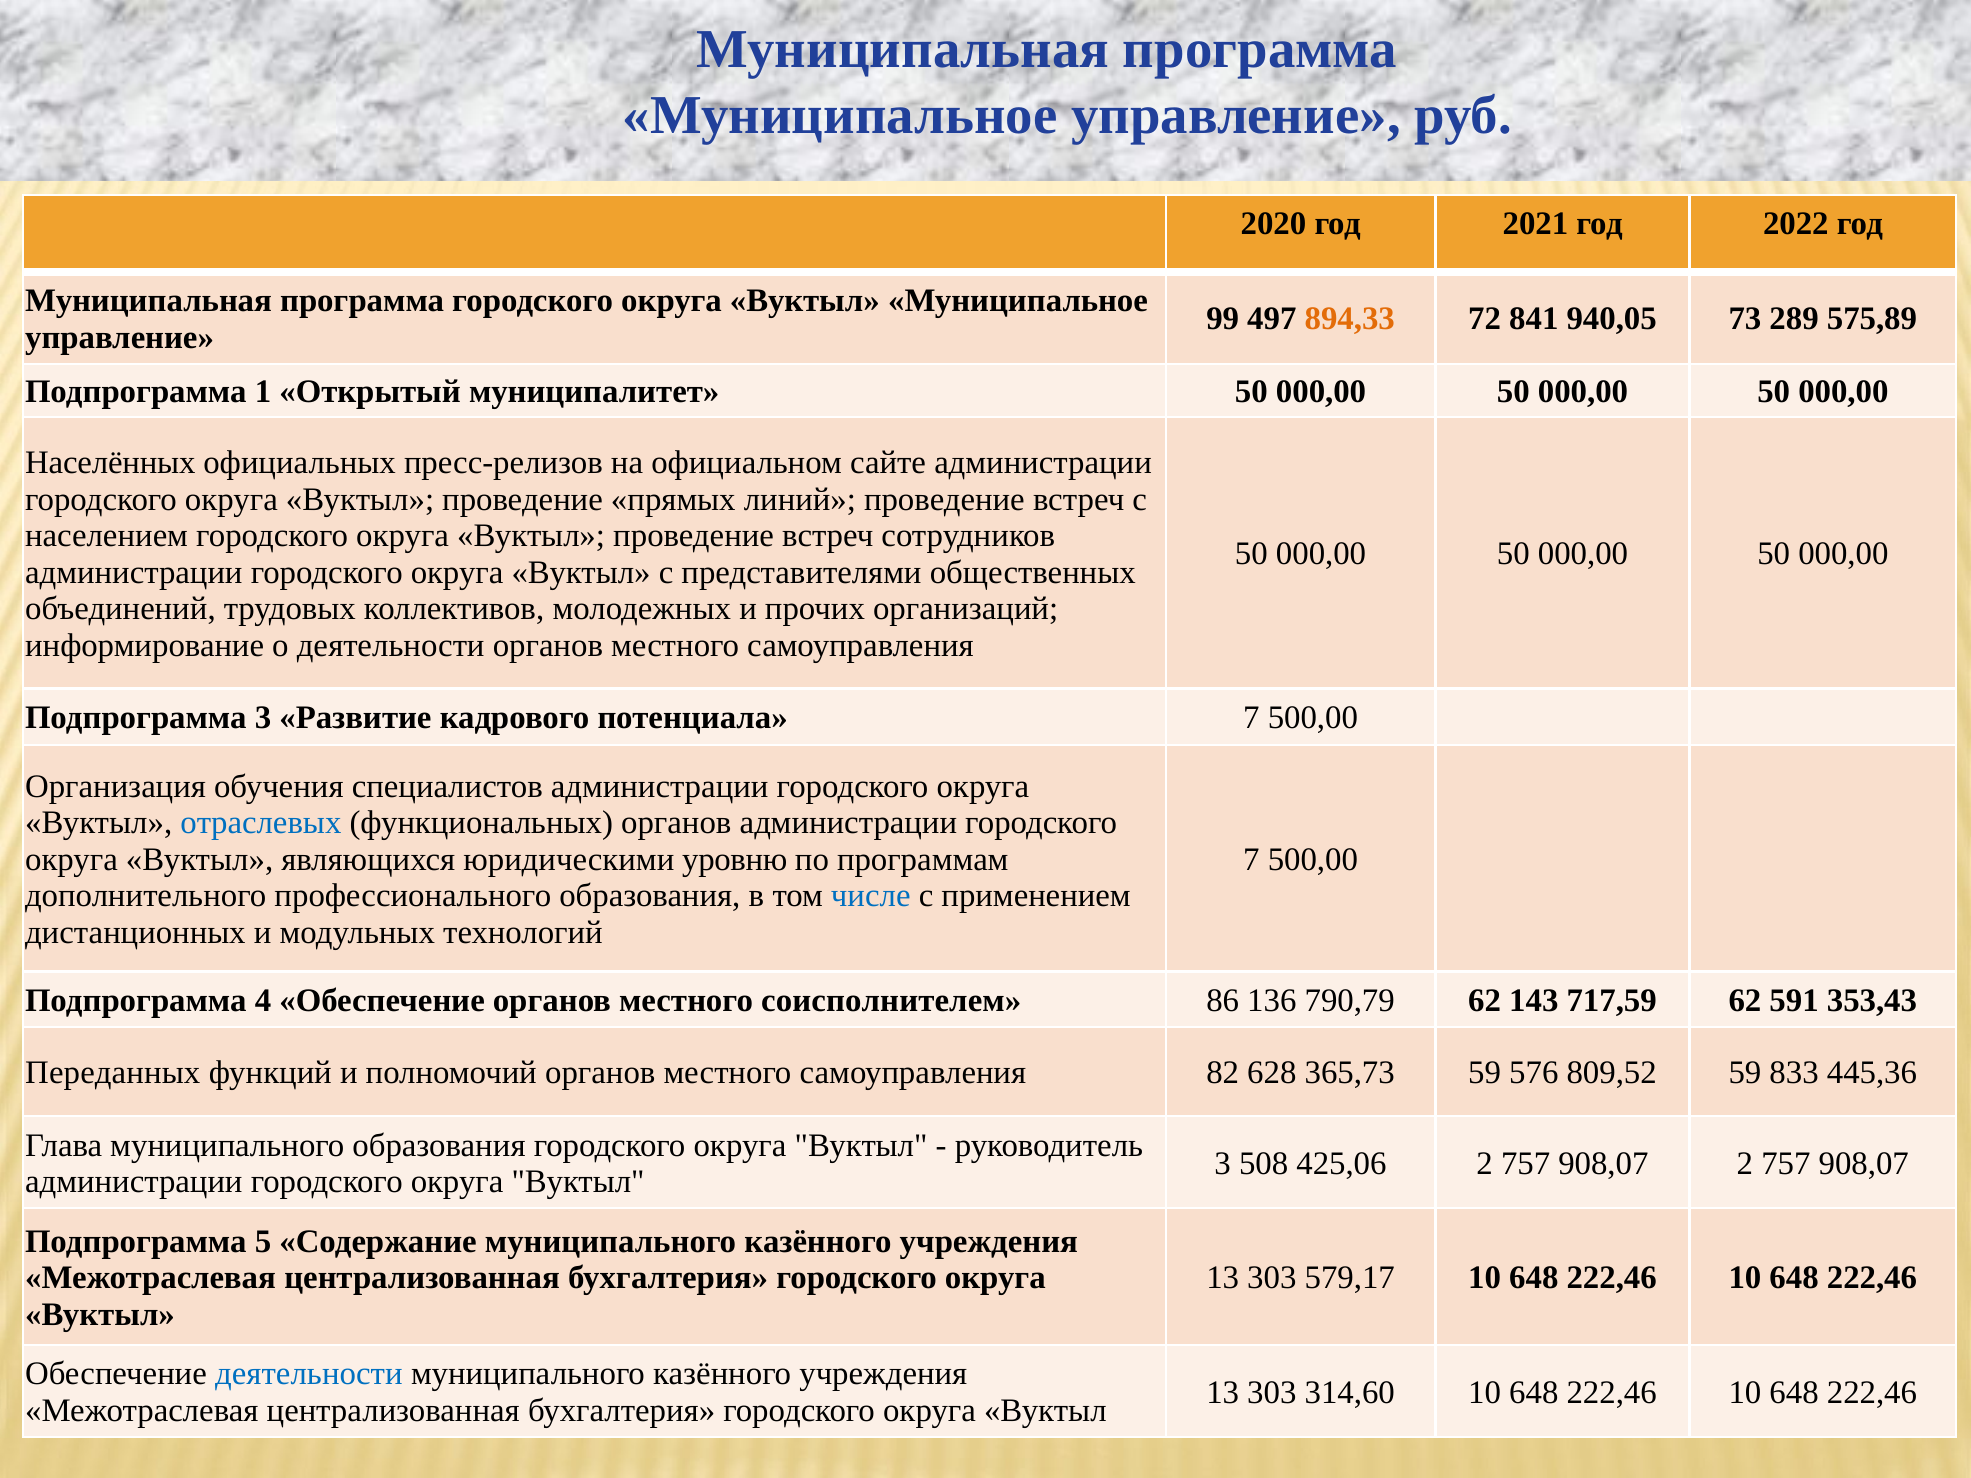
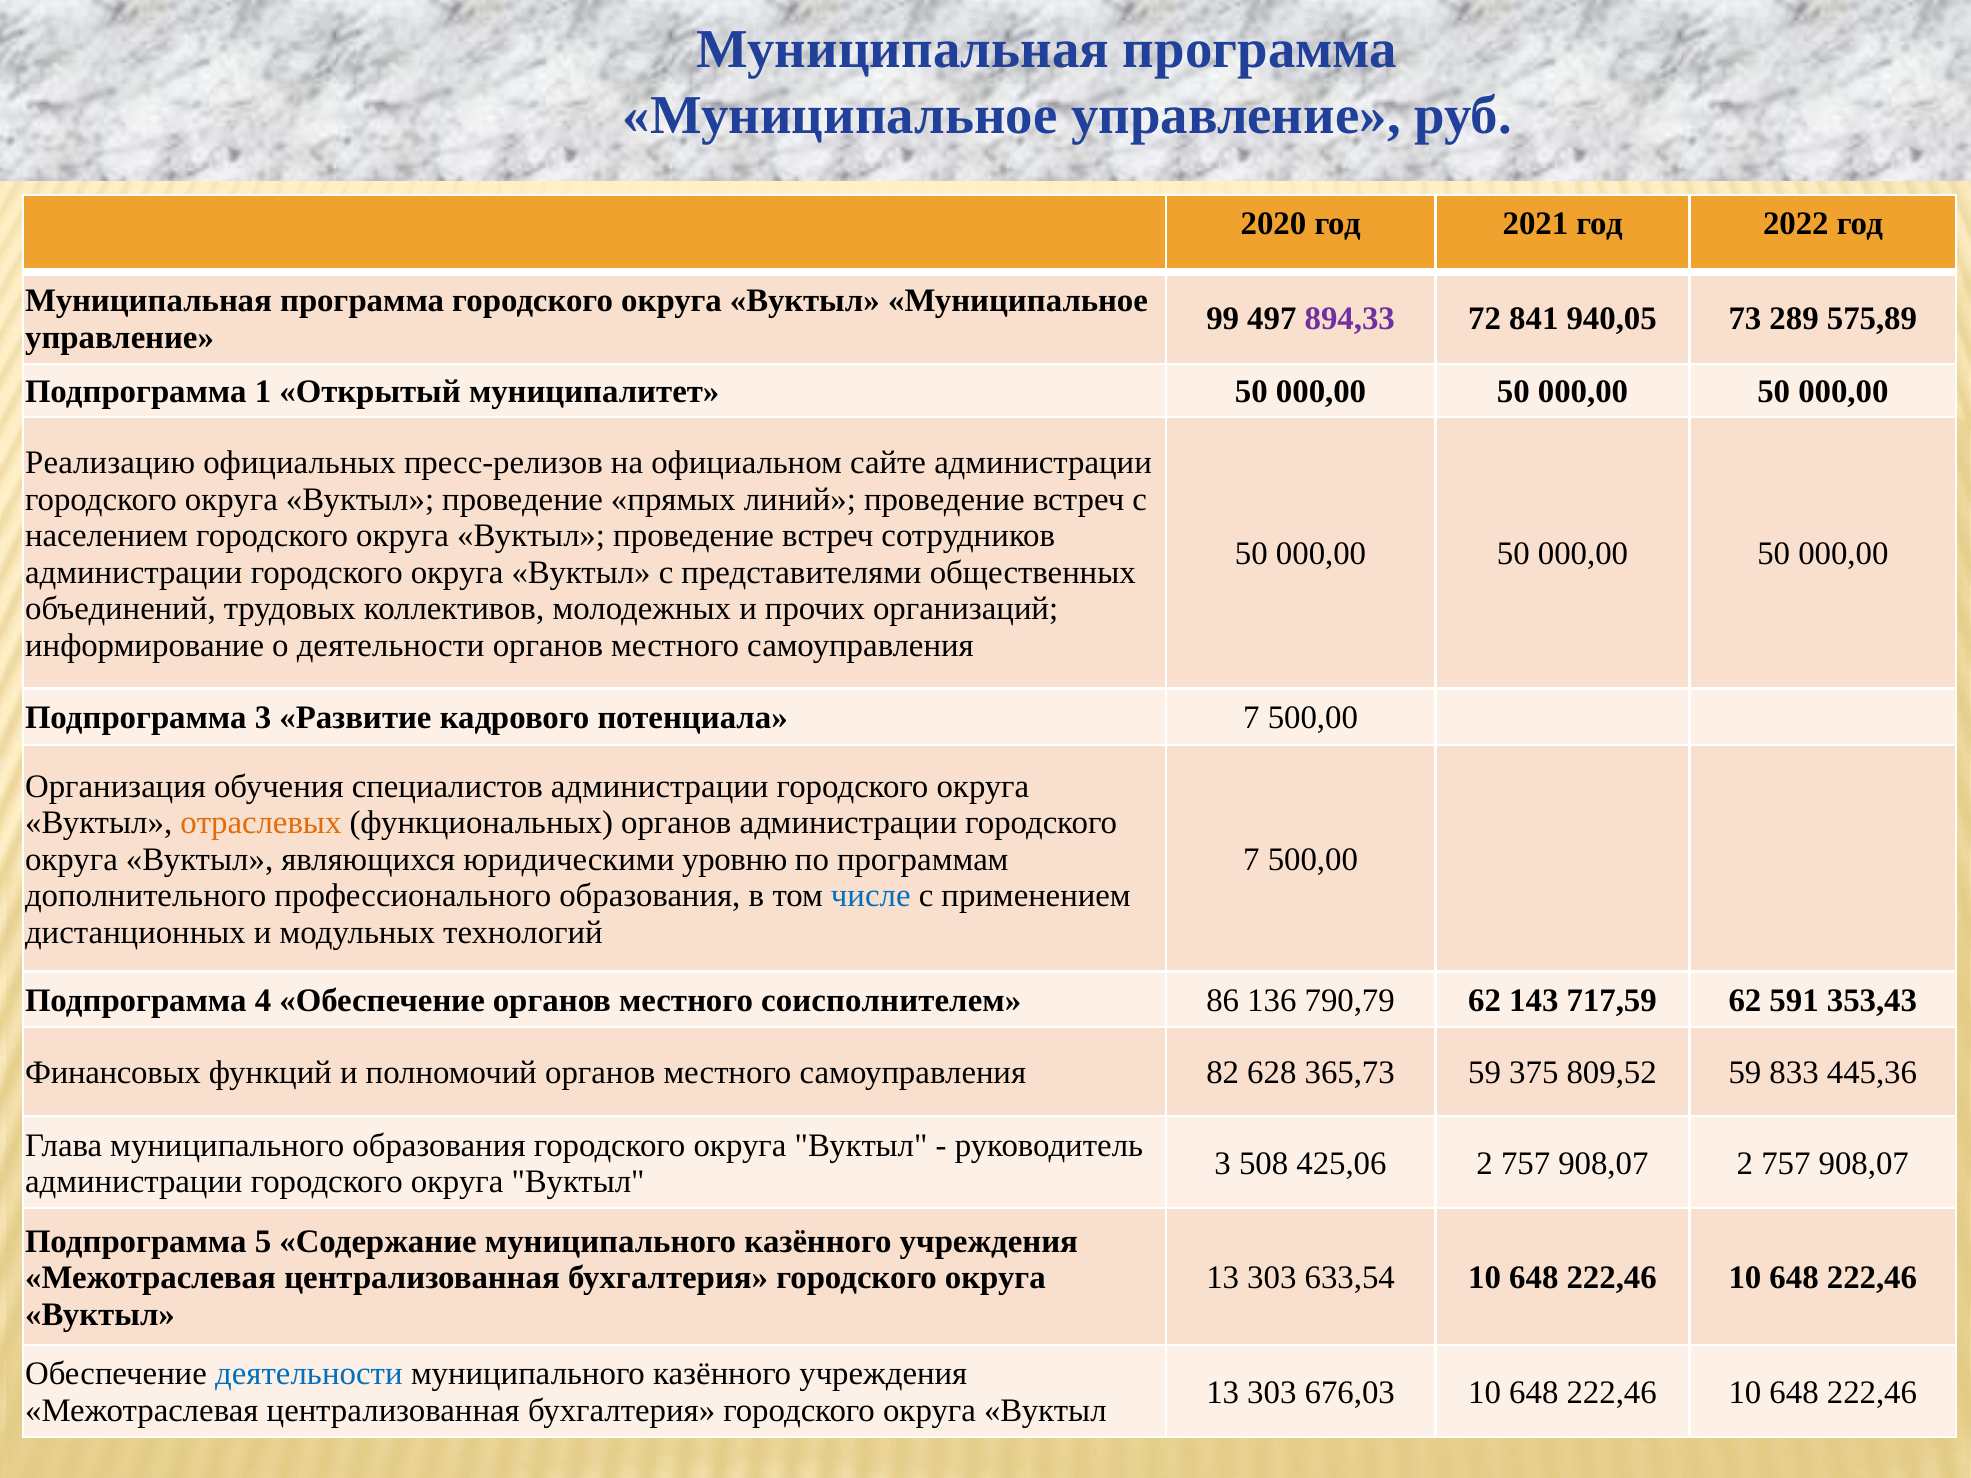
894,33 colour: orange -> purple
Населённых: Населённых -> Реализацию
отраслевых colour: blue -> orange
Переданных: Переданных -> Финансовых
576: 576 -> 375
579,17: 579,17 -> 633,54
314,60: 314,60 -> 676,03
